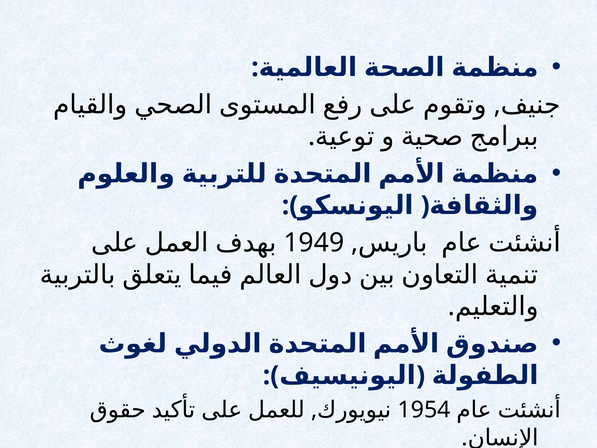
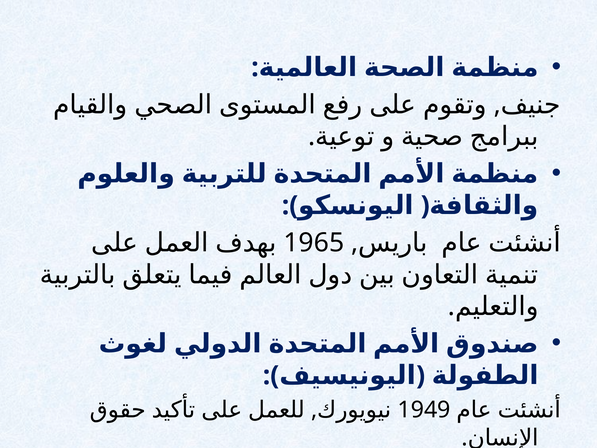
1949: 1949 -> 1965
1954: 1954 -> 1949
